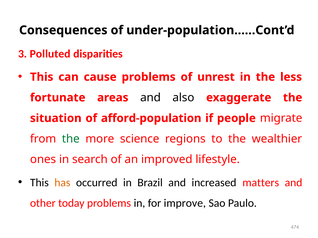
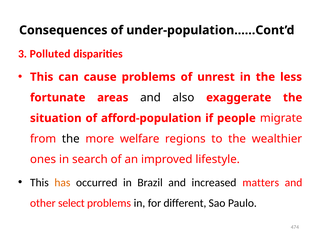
the at (71, 139) colour: green -> black
science: science -> welfare
today: today -> select
improve: improve -> different
